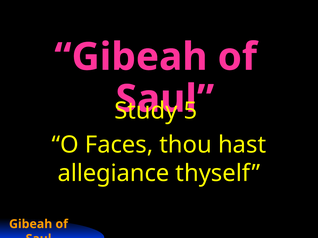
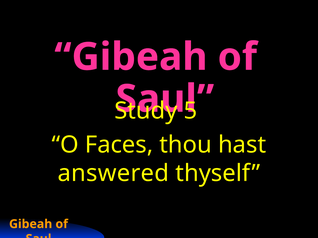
allegiance: allegiance -> answered
